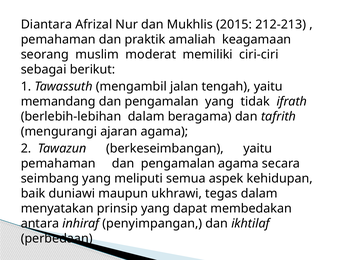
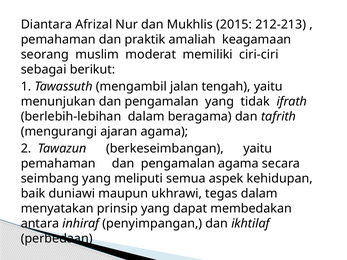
memandang: memandang -> menunjukan
